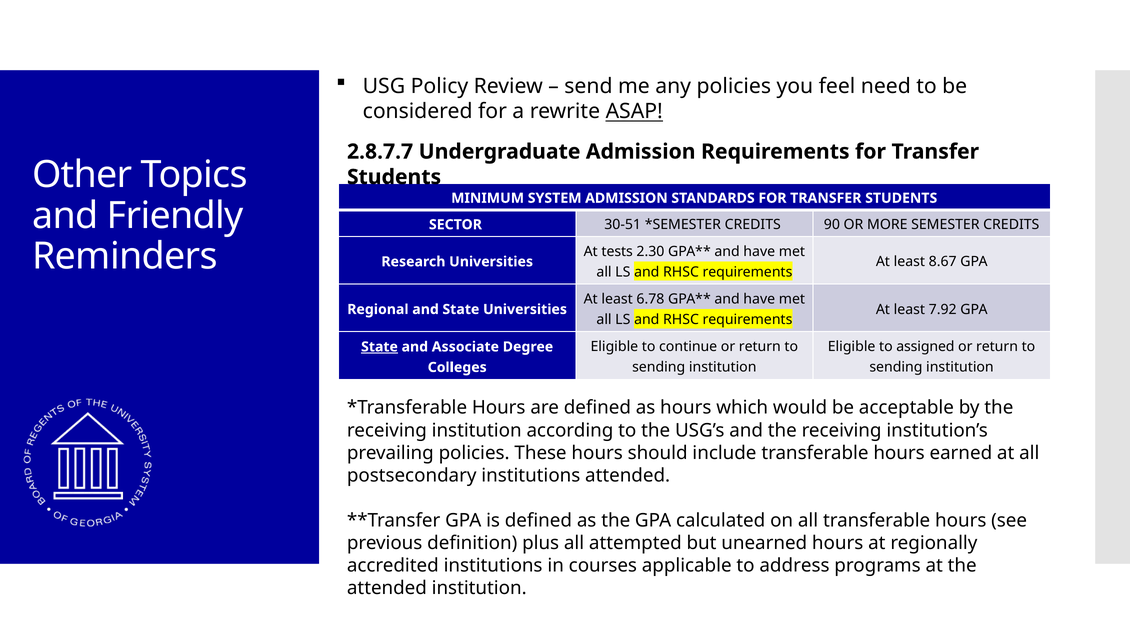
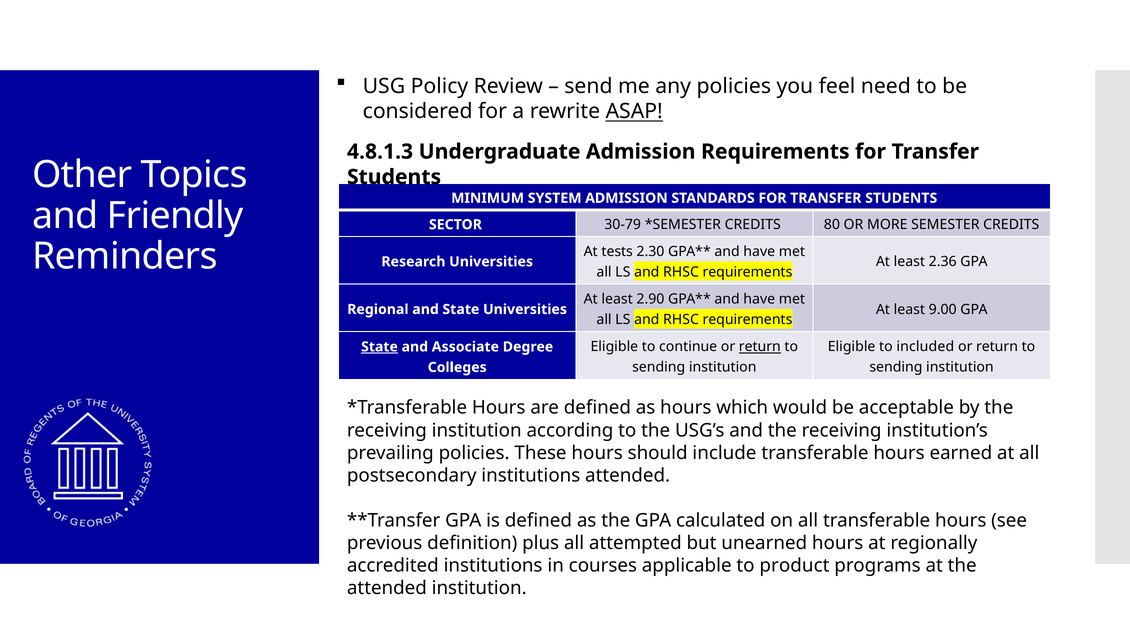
2.8.7.7: 2.8.7.7 -> 4.8.1.3
30-51: 30-51 -> 30-79
90: 90 -> 80
8.67: 8.67 -> 2.36
6.78: 6.78 -> 2.90
7.92: 7.92 -> 9.00
return at (760, 347) underline: none -> present
assigned: assigned -> included
address: address -> product
